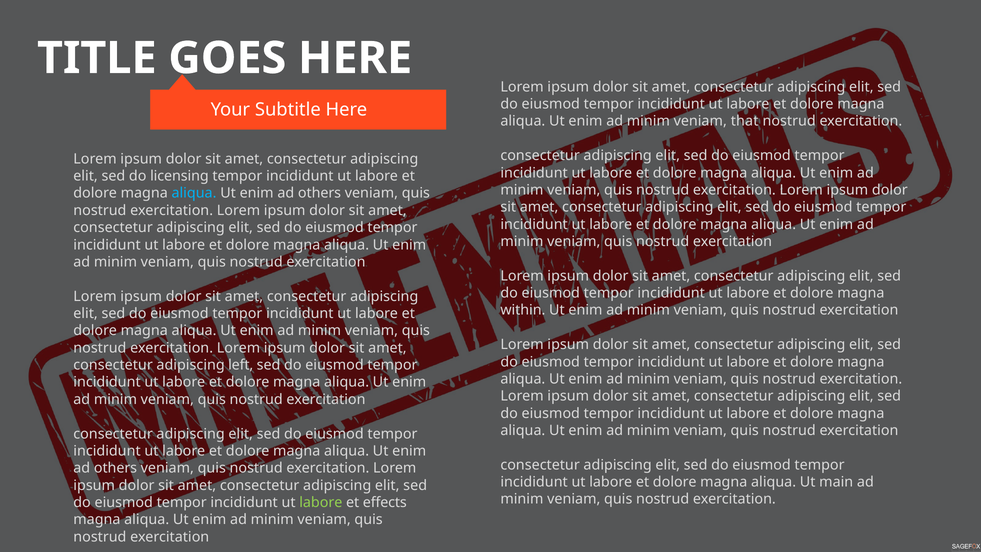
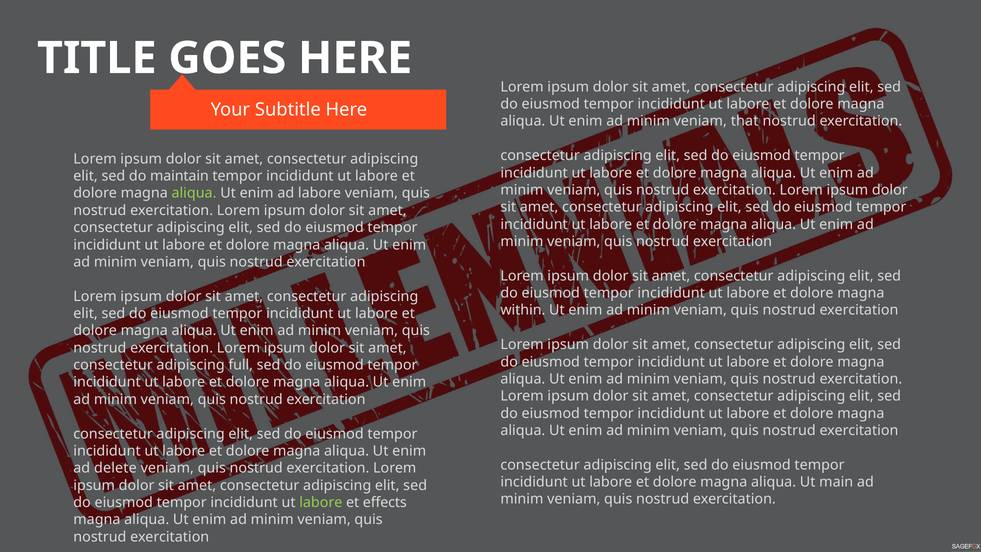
licensing: licensing -> maintain
aliqua at (194, 193) colour: light blue -> light green
others at (320, 193): others -> labore
left: left -> full
others at (116, 468): others -> delete
